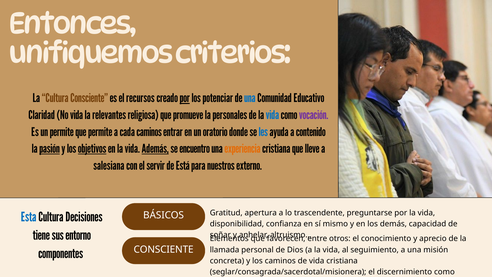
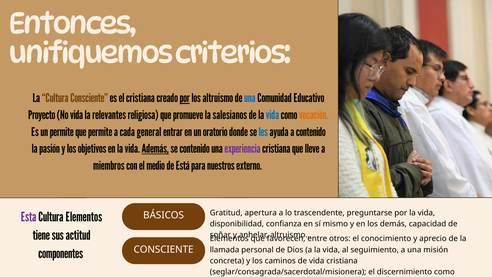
el recursos: recursos -> cristiana
los potenciar: potenciar -> altruismo
Claridad: Claridad -> Proyecto
personales: personales -> salesianos
vocación colour: purple -> orange
cada caminos: caminos -> general
pasión underline: present -> none
objetivos underline: present -> none
se encuentro: encuentro -> contenido
experiencia colour: orange -> purple
salesiana: salesiana -> miembros
el servir: servir -> medio
Esta colour: blue -> purple
Cultura Decisiones: Decisiones -> Elementos
sus entorno: entorno -> actitud
